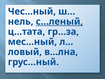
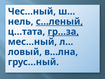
гр…за underline: none -> present
